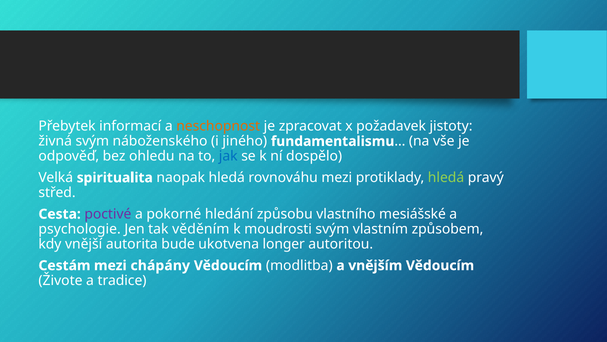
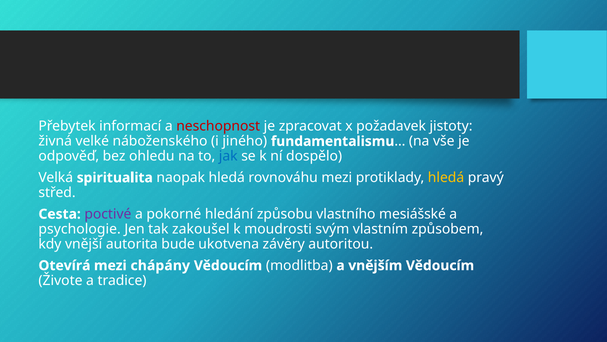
neschopnost colour: orange -> red
živná svým: svým -> velké
hledá at (446, 177) colour: light green -> yellow
věděním: věděním -> zakoušel
longer: longer -> závěry
Cestám: Cestám -> Otevírá
